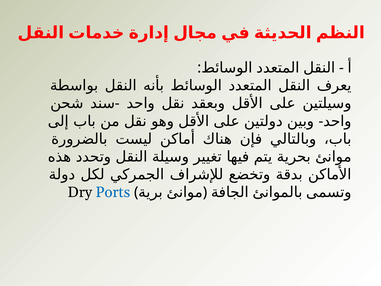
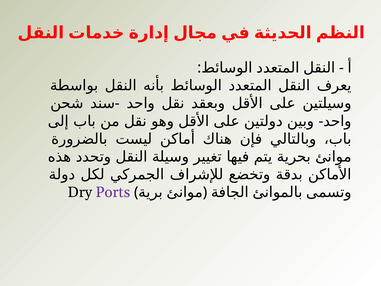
Ports colour: blue -> purple
